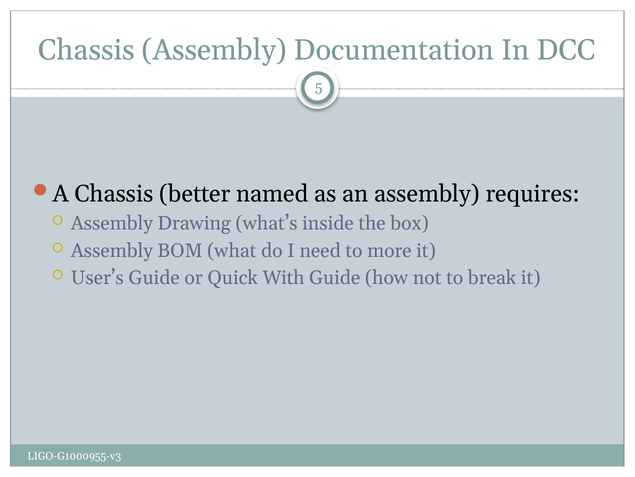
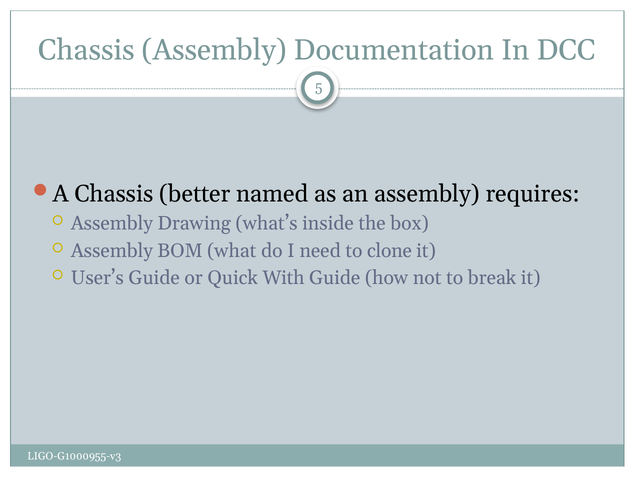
more: more -> clone
